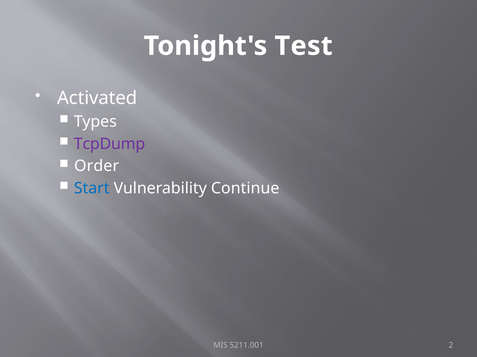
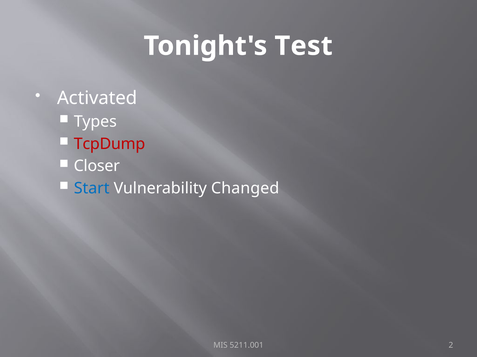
TcpDump colour: purple -> red
Order: Order -> Closer
Continue: Continue -> Changed
